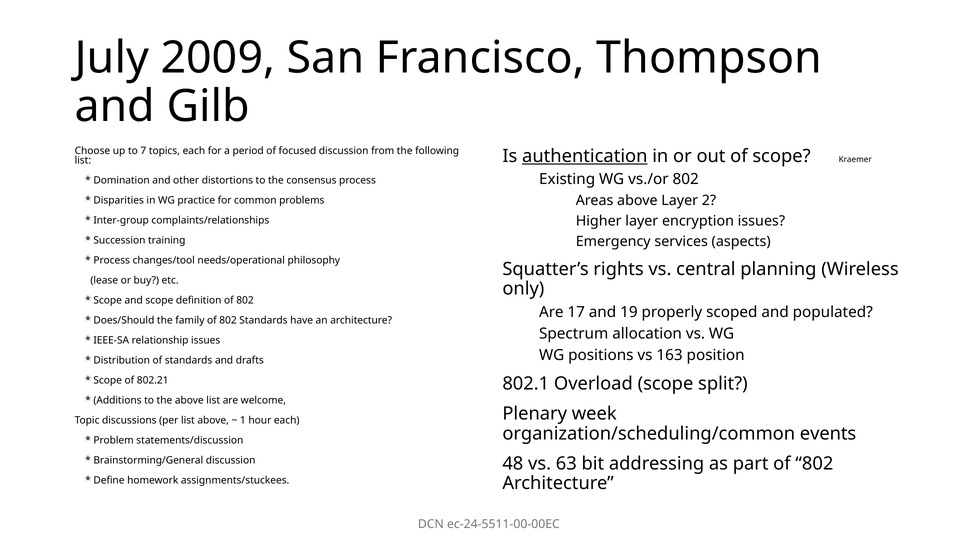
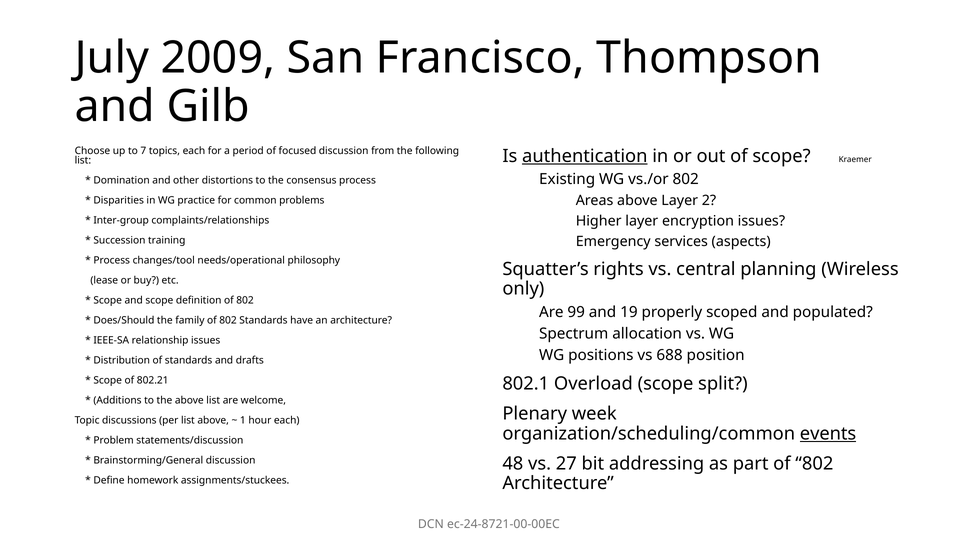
17: 17 -> 99
163: 163 -> 688
events underline: none -> present
63: 63 -> 27
ec-24-5511-00-00EC: ec-24-5511-00-00EC -> ec-24-8721-00-00EC
